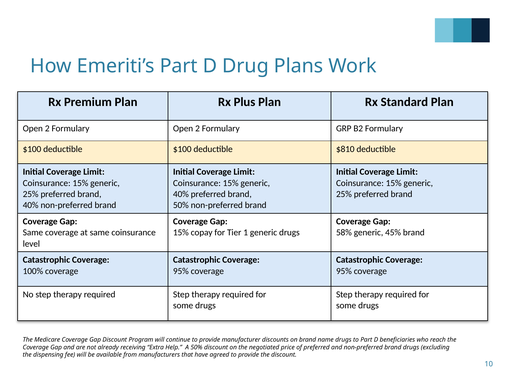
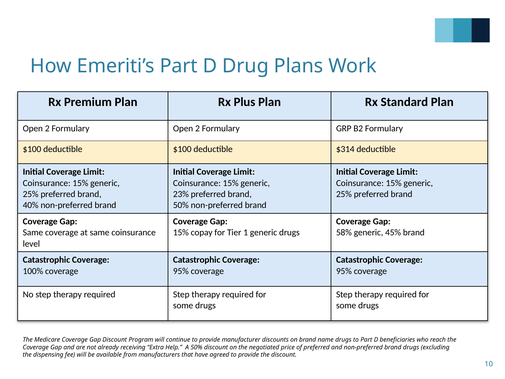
$810: $810 -> $314
40% at (181, 194): 40% -> 23%
